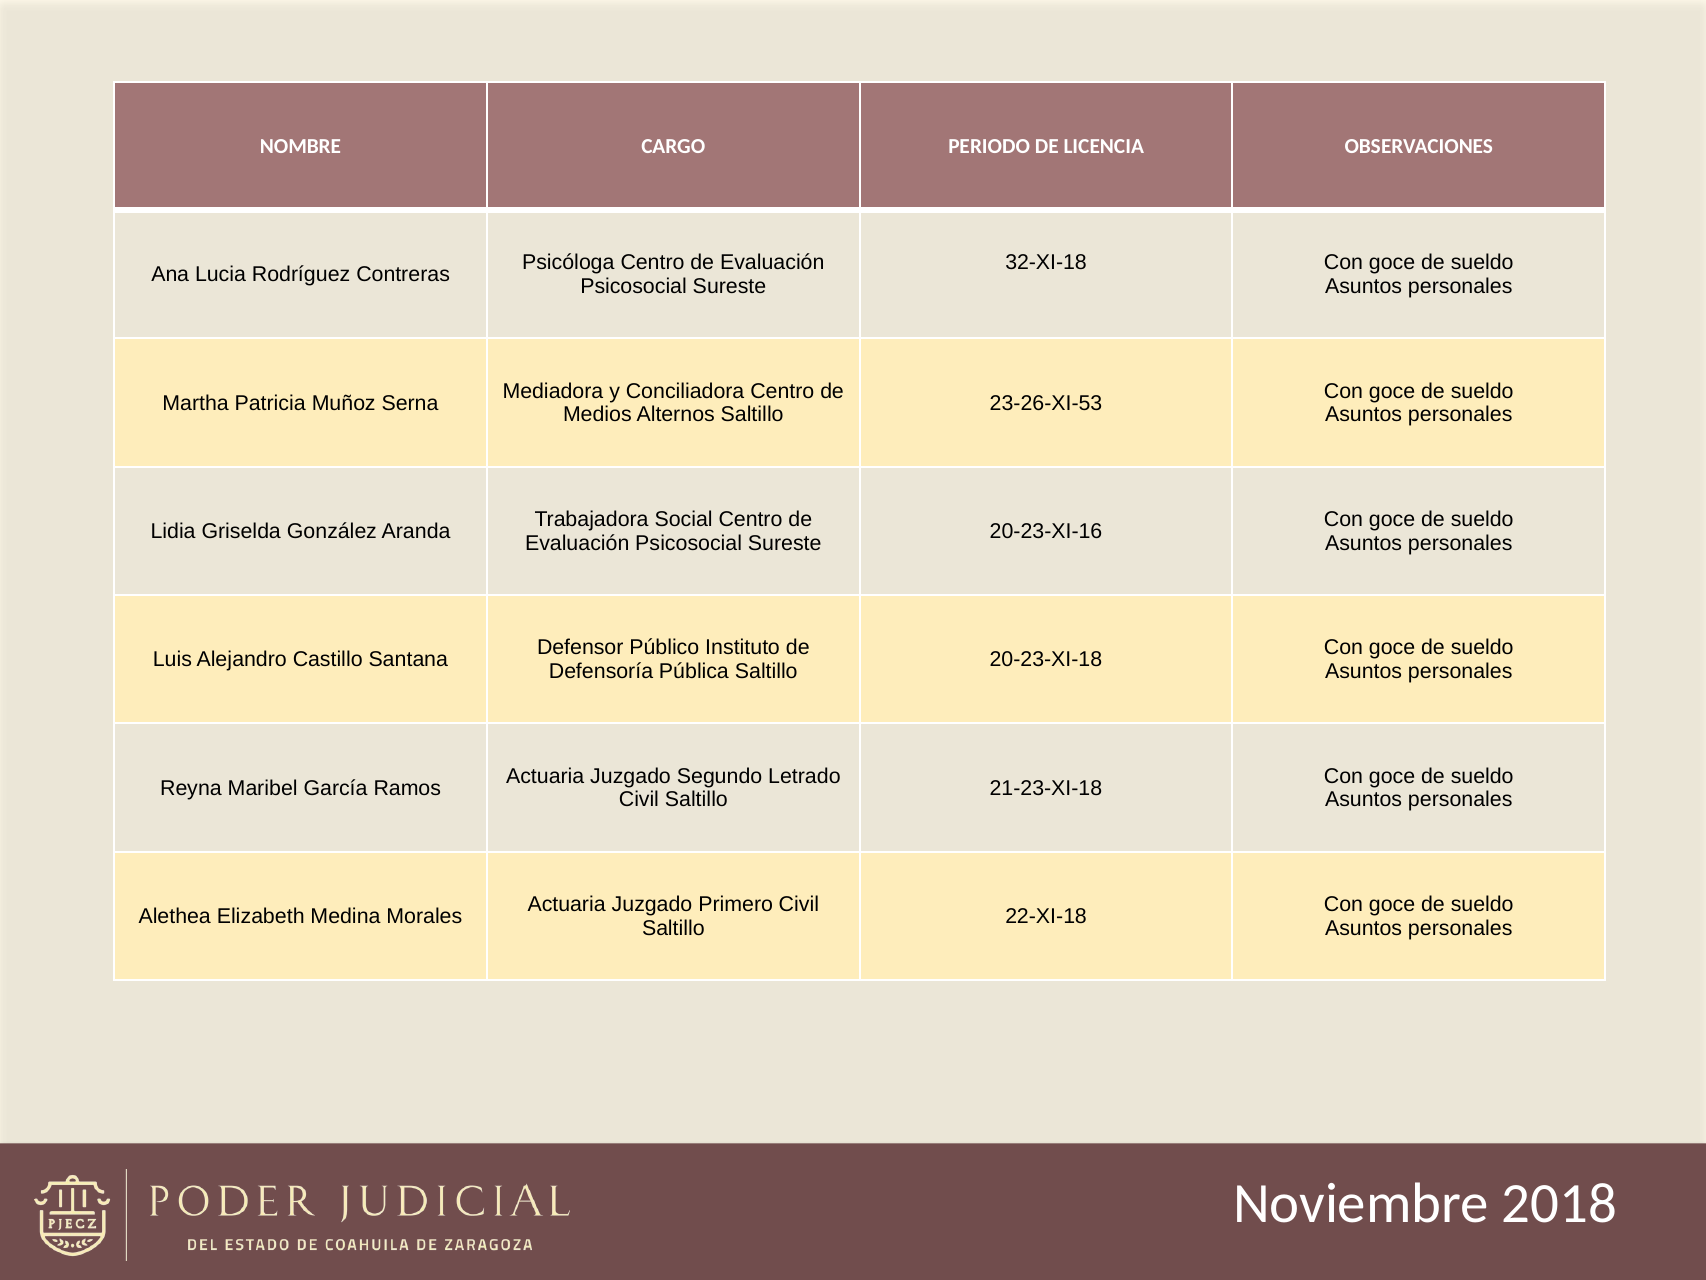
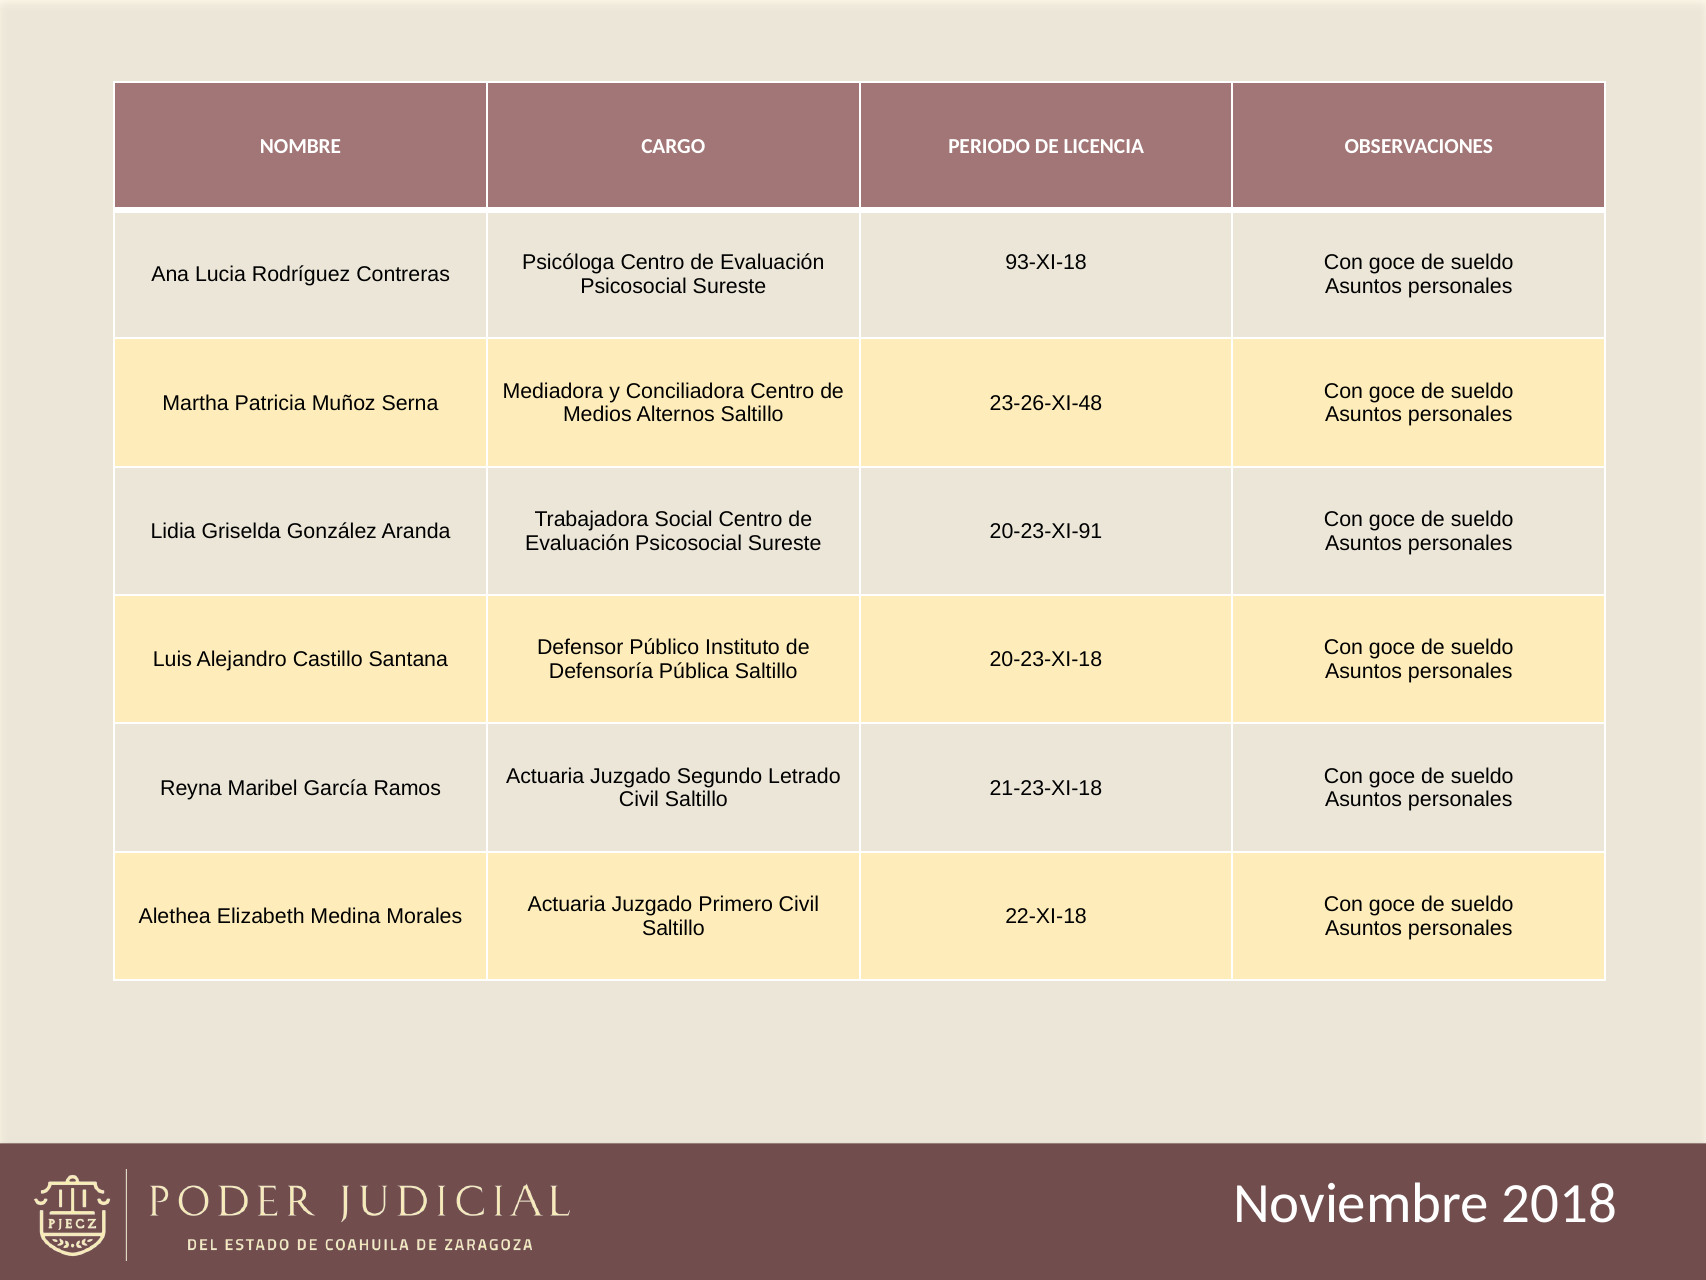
32-XI-18: 32-XI-18 -> 93-XI-18
23-26-XI-53: 23-26-XI-53 -> 23-26-XI-48
20-23-XI-16: 20-23-XI-16 -> 20-23-XI-91
